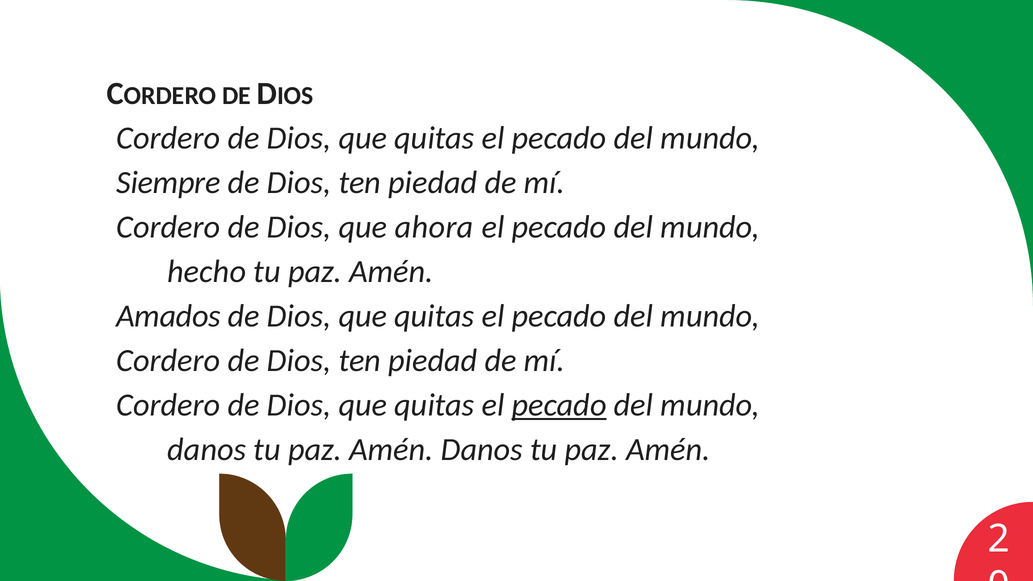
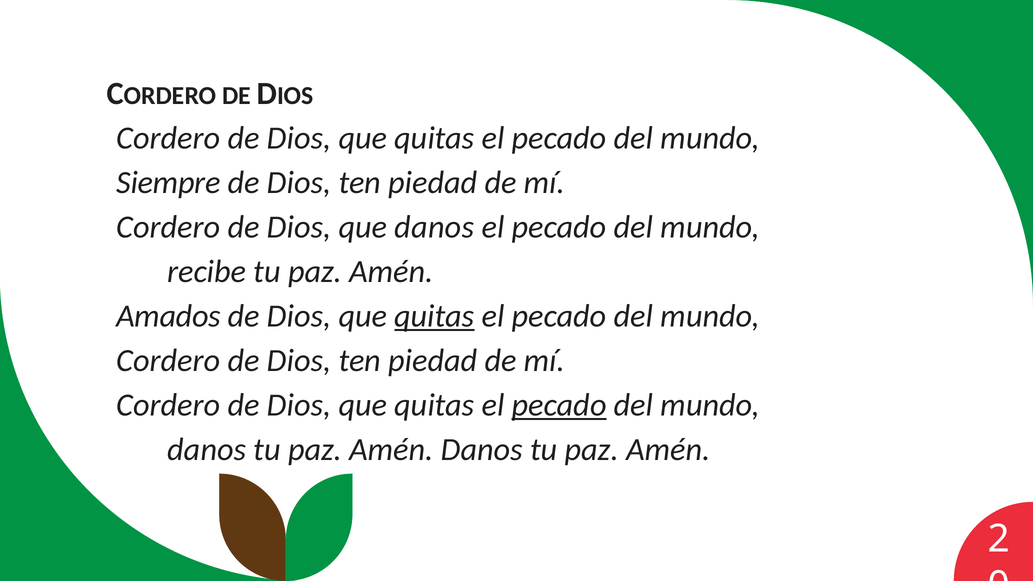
que ahora: ahora -> danos
hecho: hecho -> recibe
quitas at (434, 316) underline: none -> present
